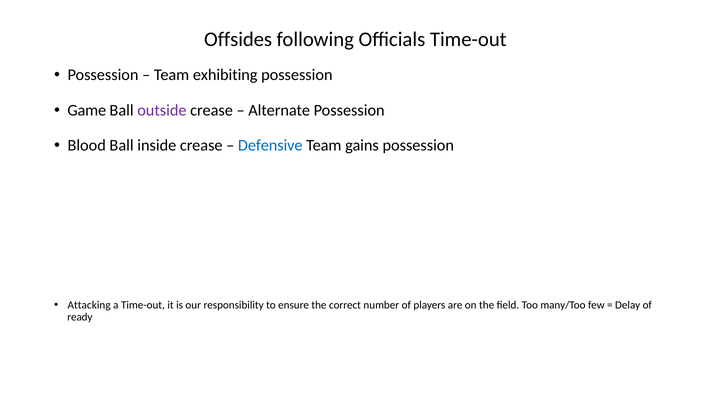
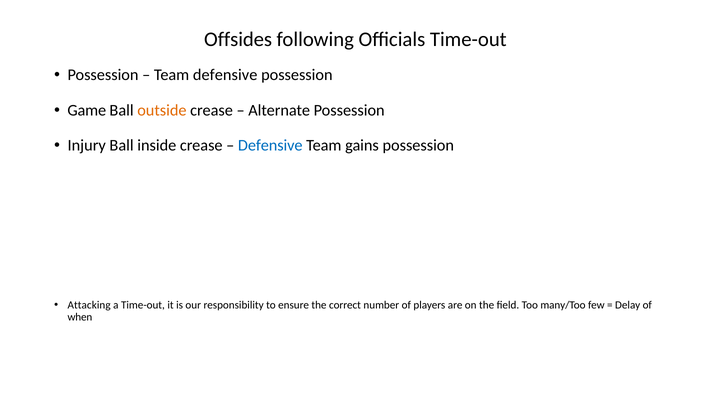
Team exhibiting: exhibiting -> defensive
outside colour: purple -> orange
Blood: Blood -> Injury
ready: ready -> when
